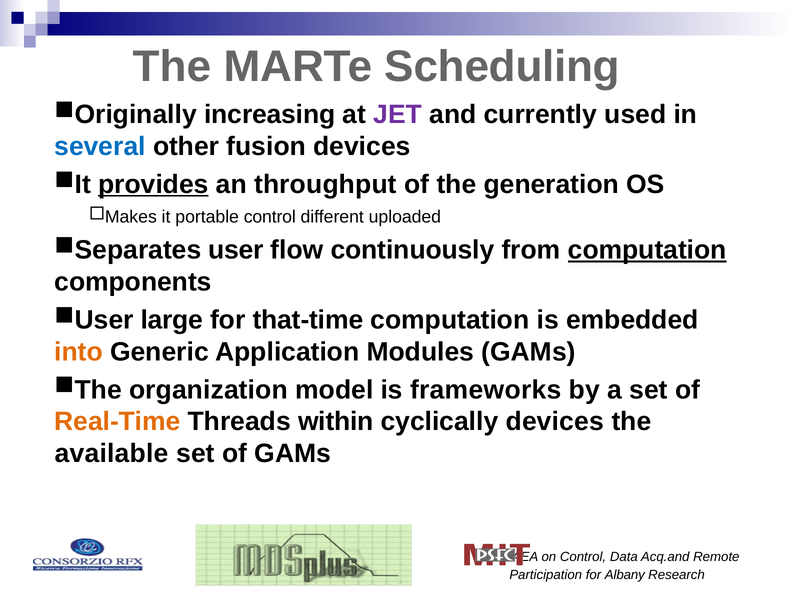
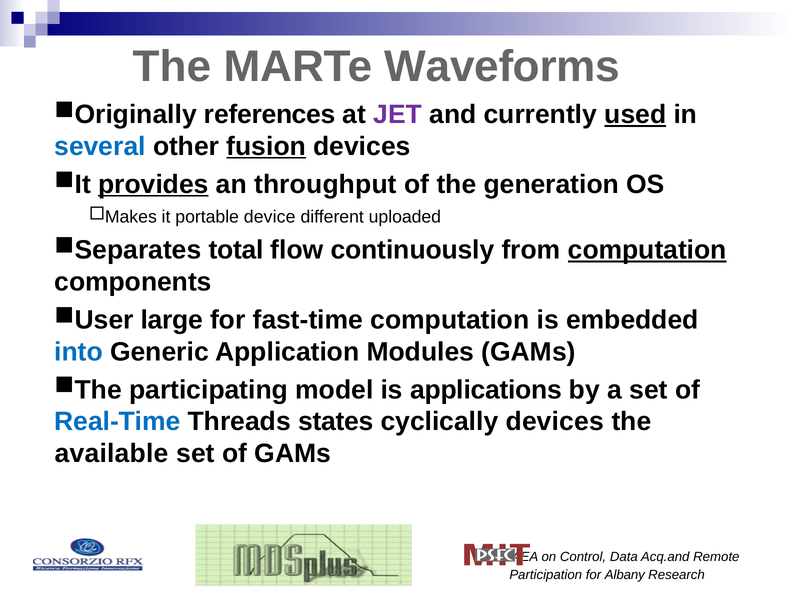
Scheduling: Scheduling -> Waveforms
increasing: increasing -> references
used underline: none -> present
fusion underline: none -> present
portable control: control -> device
user: user -> total
that-time: that-time -> fast-time
into colour: orange -> blue
organization: organization -> participating
frameworks: frameworks -> applications
Real-Time colour: orange -> blue
within: within -> states
